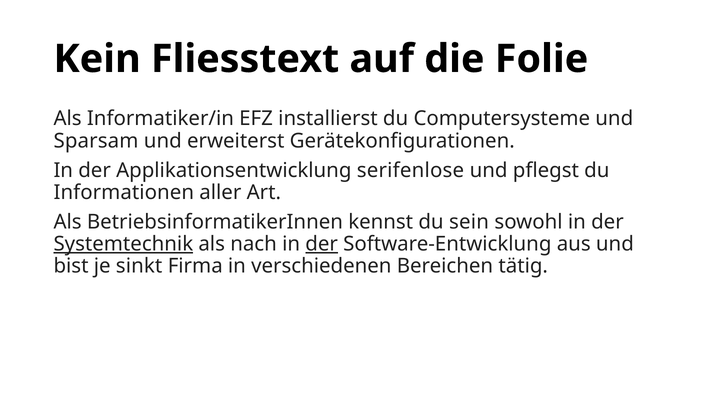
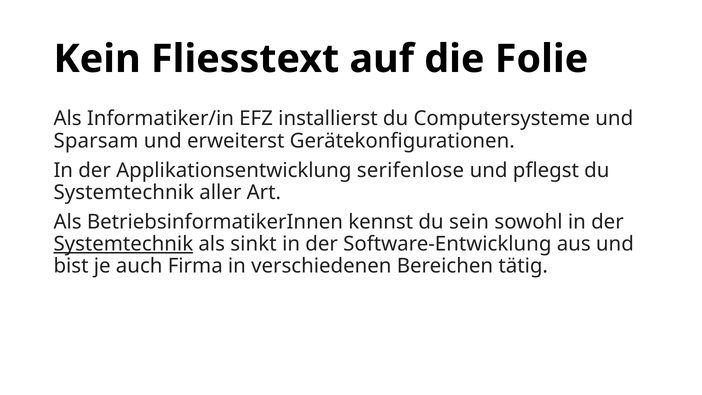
Informationen at (124, 192): Informationen -> Systemtechnik
nach: nach -> sinkt
der at (322, 244) underline: present -> none
sinkt: sinkt -> auch
